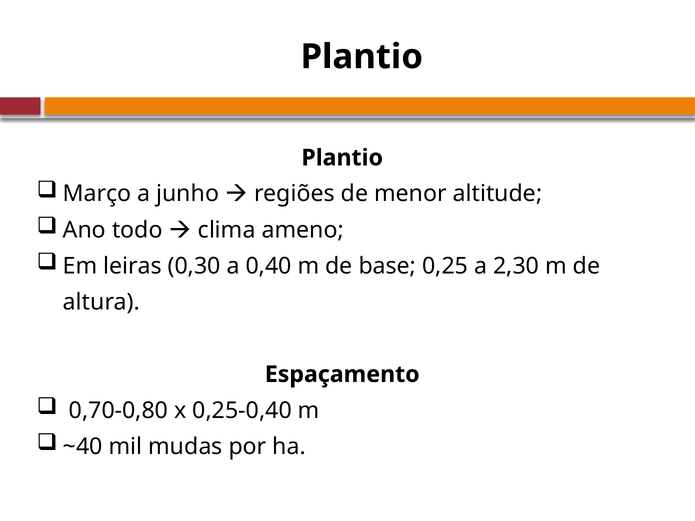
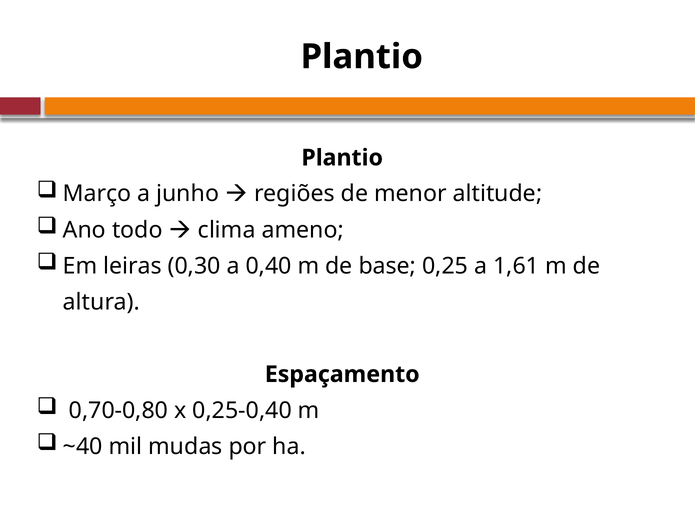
2,30: 2,30 -> 1,61
